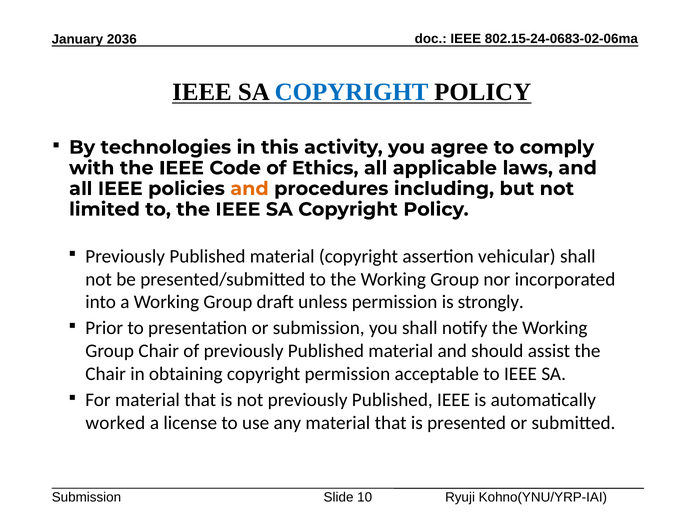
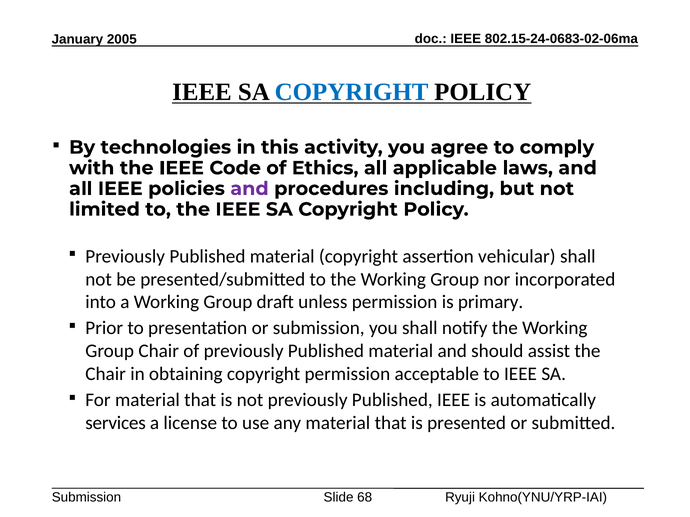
2036: 2036 -> 2005
and at (250, 189) colour: orange -> purple
strongly: strongly -> primary
worked: worked -> services
10: 10 -> 68
